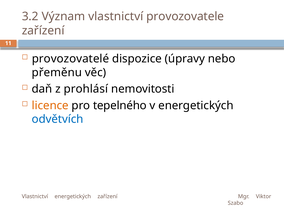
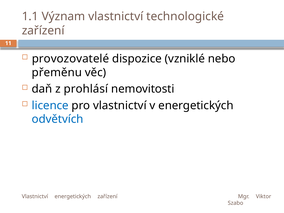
3.2: 3.2 -> 1.1
provozovatele: provozovatele -> technologické
úpravy: úpravy -> vzniklé
licence colour: orange -> blue
pro tepelného: tepelného -> vlastnictví
